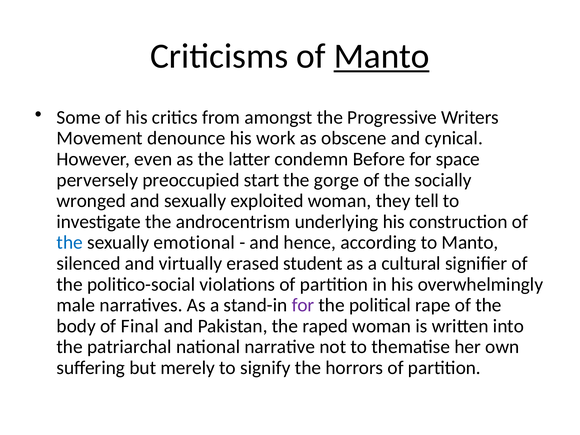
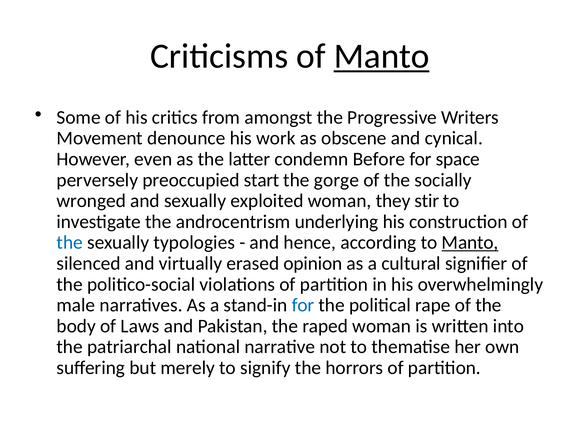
tell: tell -> stir
emotional: emotional -> typologies
Manto at (470, 243) underline: none -> present
student: student -> opinion
for at (303, 305) colour: purple -> blue
Final: Final -> Laws
